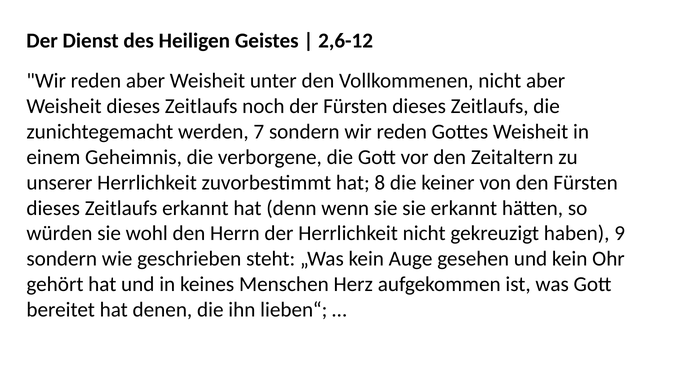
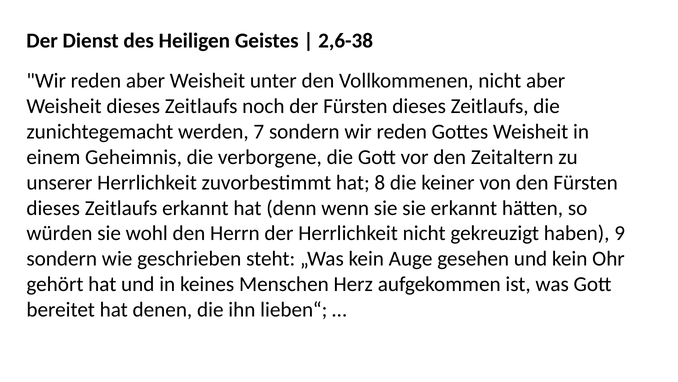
2,6-12: 2,6-12 -> 2,6-38
